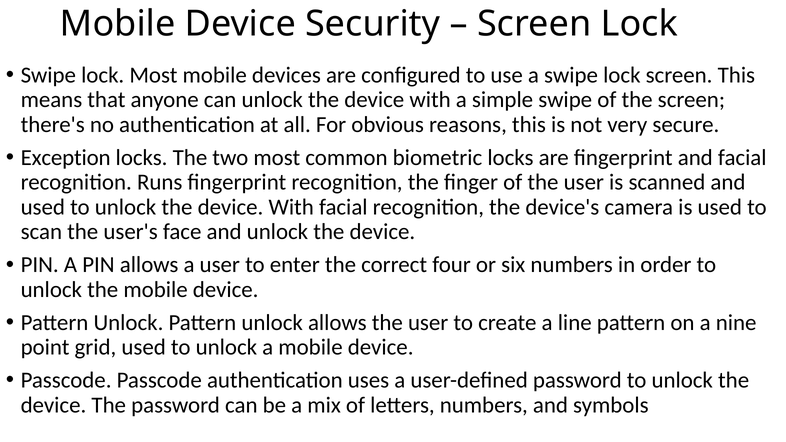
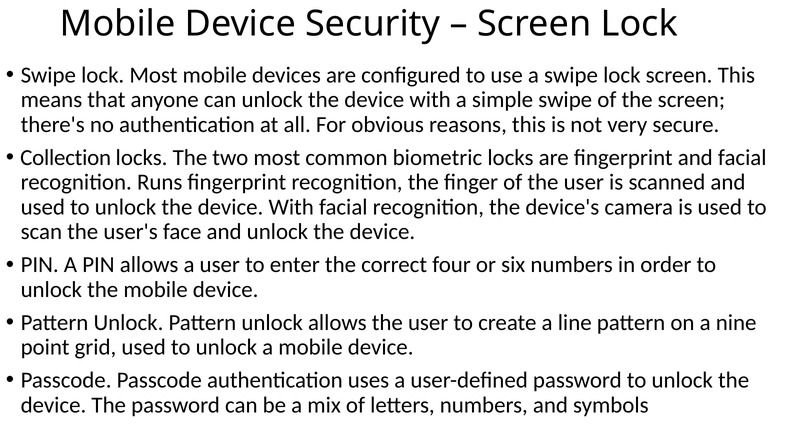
Exception: Exception -> Collection
